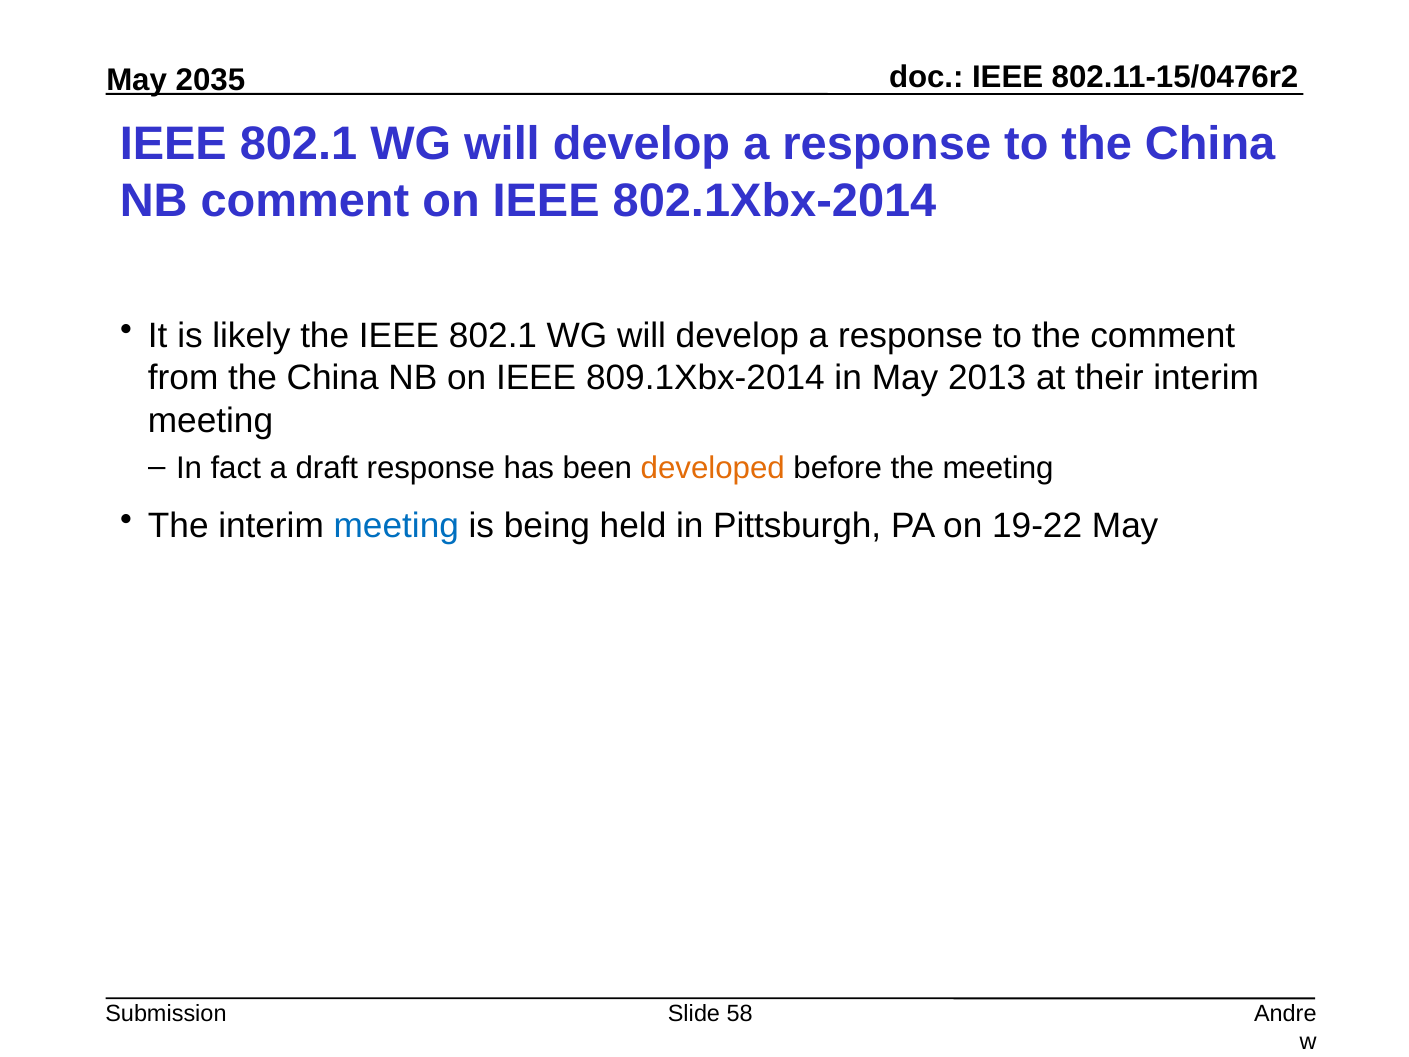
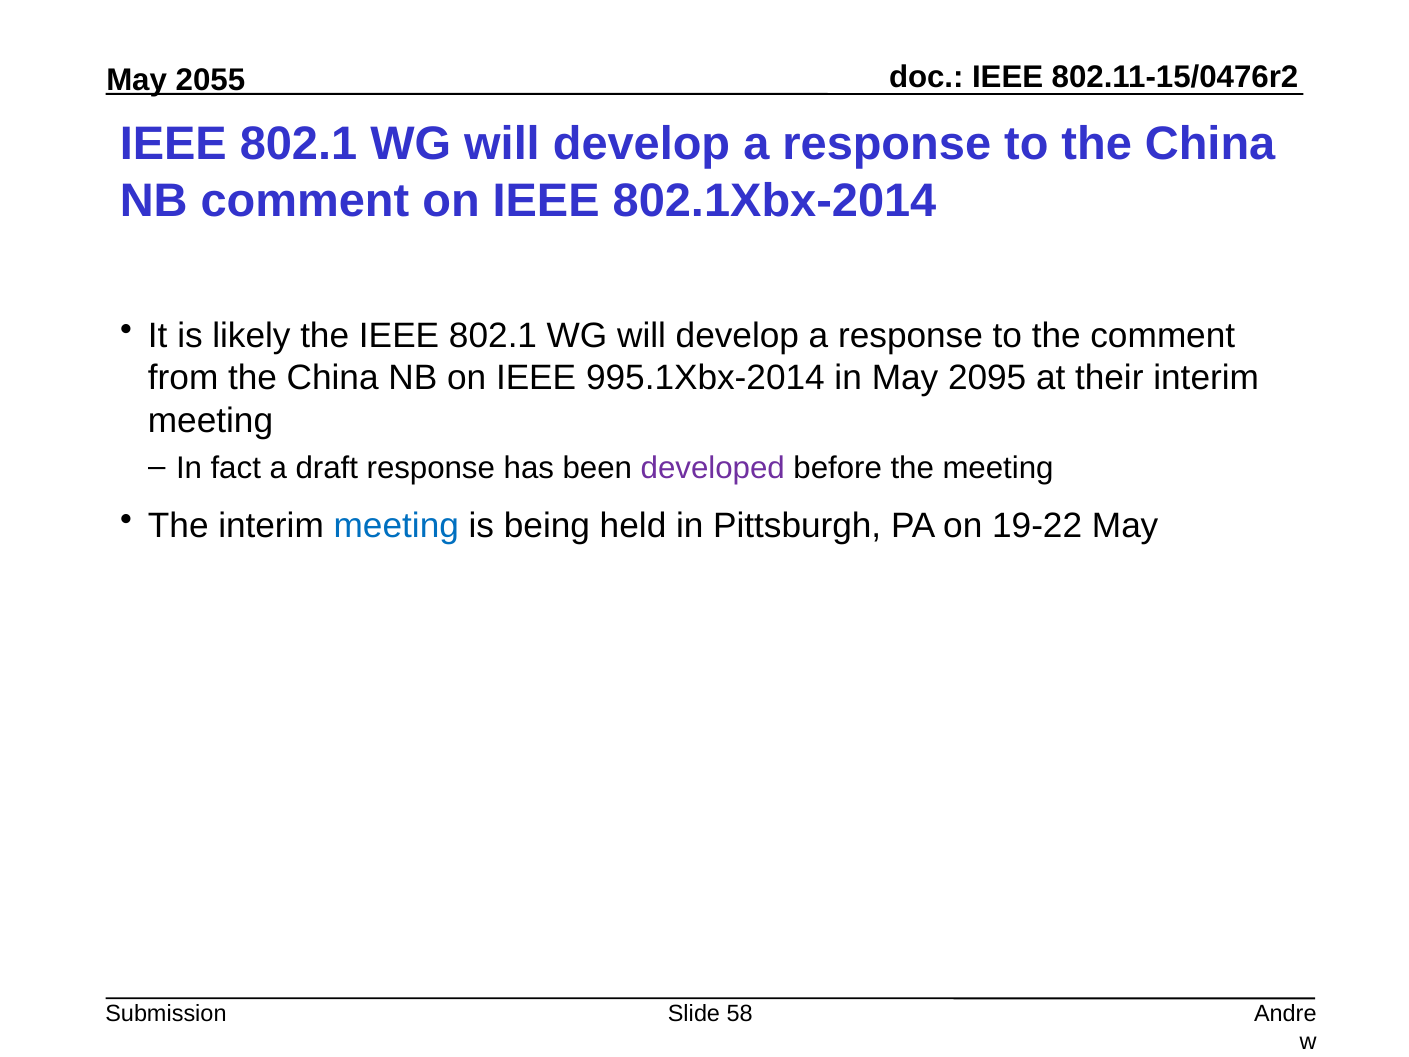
2035: 2035 -> 2055
809.1Xbx-2014: 809.1Xbx-2014 -> 995.1Xbx-2014
2013: 2013 -> 2095
developed colour: orange -> purple
